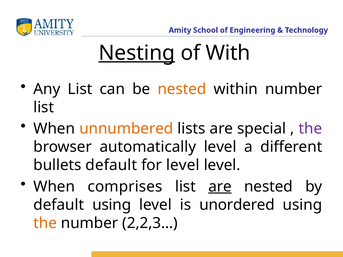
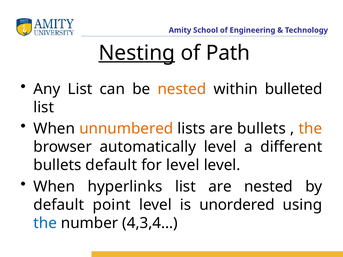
With: With -> Path
within number: number -> bulleted
are special: special -> bullets
the at (310, 129) colour: purple -> orange
comprises: comprises -> hyperlinks
are at (220, 187) underline: present -> none
default using: using -> point
the at (45, 223) colour: orange -> blue
2,2,3…: 2,2,3… -> 4,3,4…
